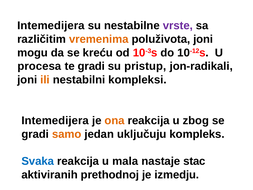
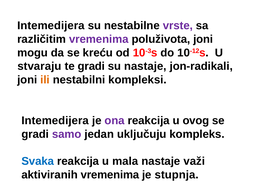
vremenima at (99, 39) colour: orange -> purple
procesa: procesa -> stvaraju
su pristup: pristup -> nastaje
ona colour: orange -> purple
zbog: zbog -> ovog
samo colour: orange -> purple
stac: stac -> važi
aktiviranih prethodnoj: prethodnoj -> vremenima
izmedju: izmedju -> stupnja
